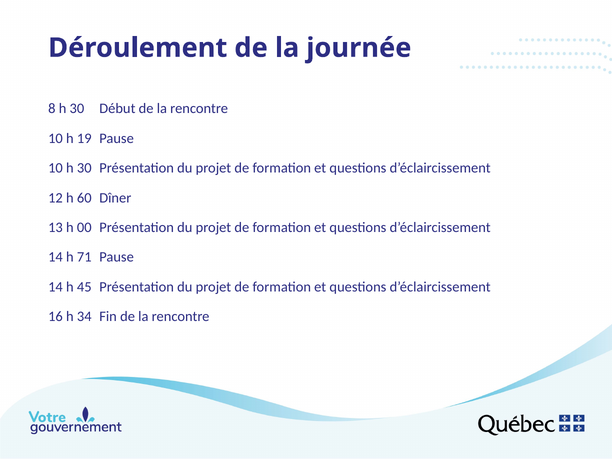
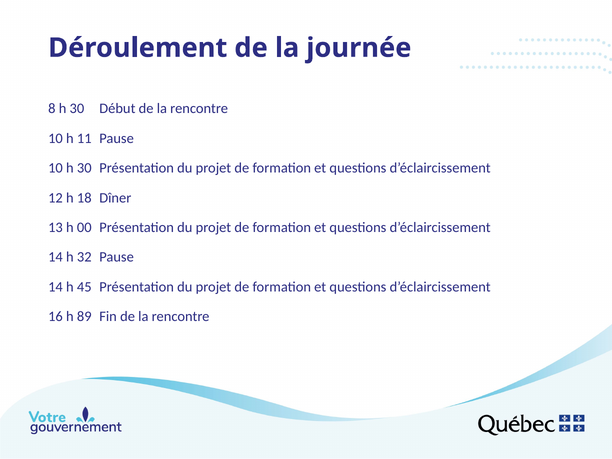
19: 19 -> 11
60: 60 -> 18
71: 71 -> 32
34: 34 -> 89
